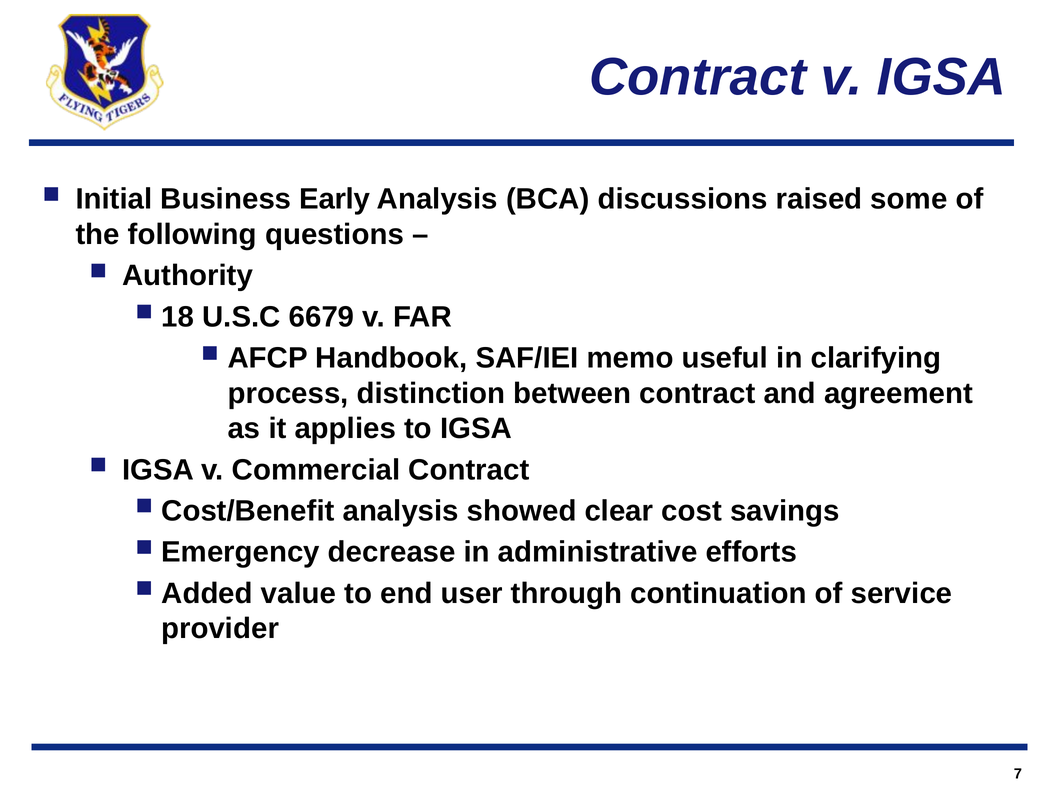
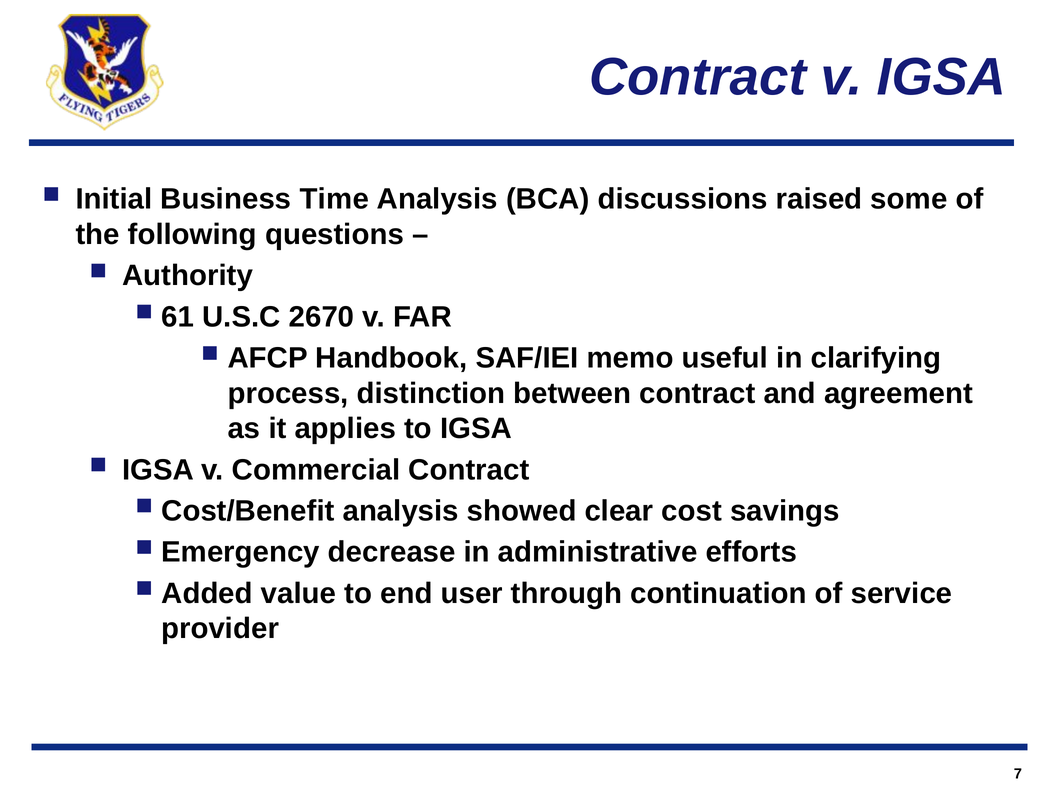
Early: Early -> Time
18: 18 -> 61
6679: 6679 -> 2670
